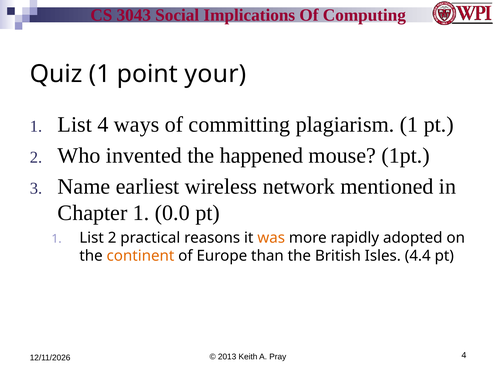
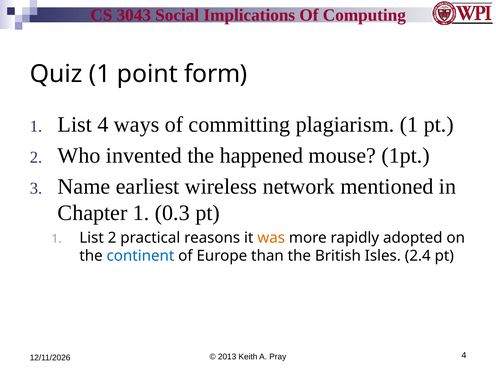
your: your -> form
0.0: 0.0 -> 0.3
continent colour: orange -> blue
4.4: 4.4 -> 2.4
